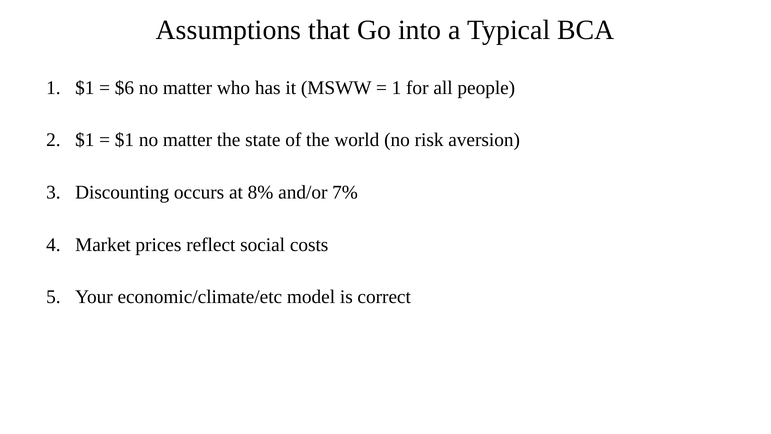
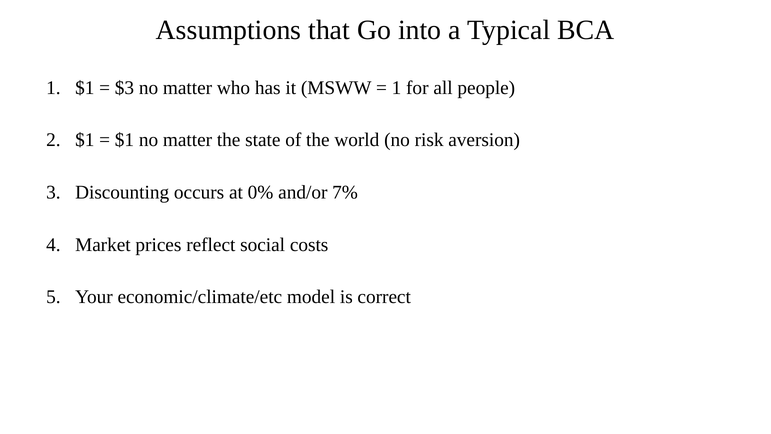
$6: $6 -> $3
8%: 8% -> 0%
